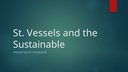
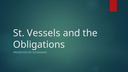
Sustainable: Sustainable -> Obligations
